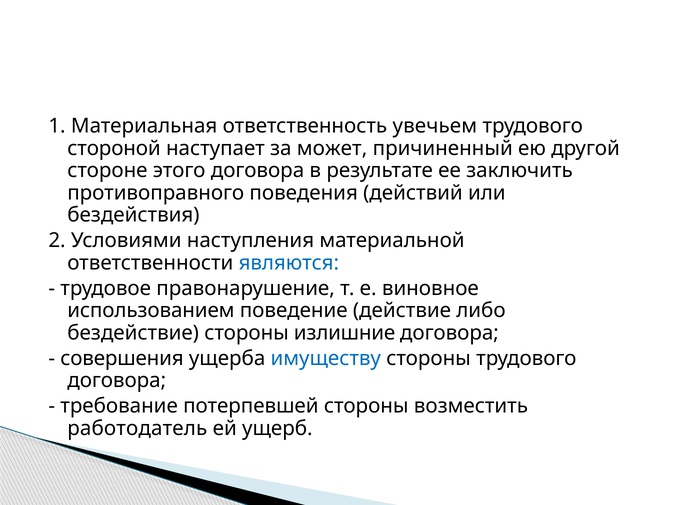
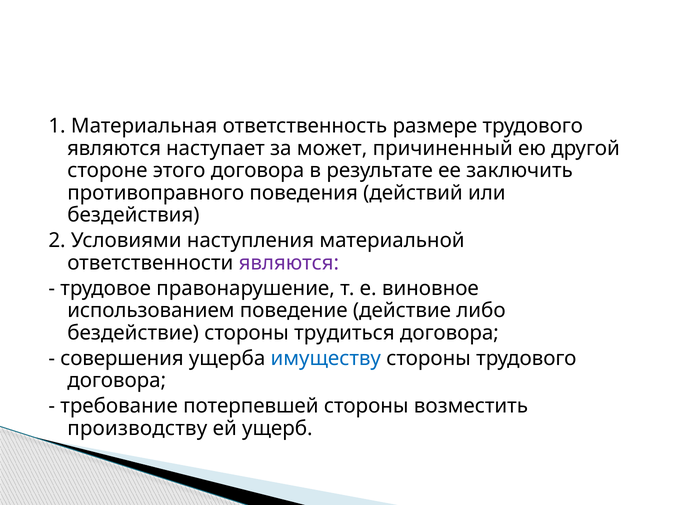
увечьем: увечьем -> размере
стороной at (114, 149): стороной -> являются
являются at (289, 263) colour: blue -> purple
излишние: излишние -> трудиться
работодатель: работодатель -> производству
